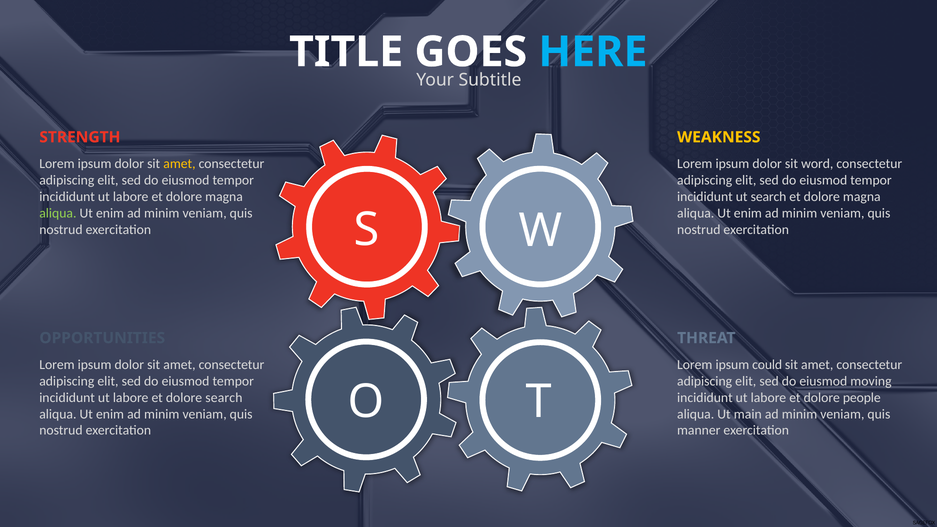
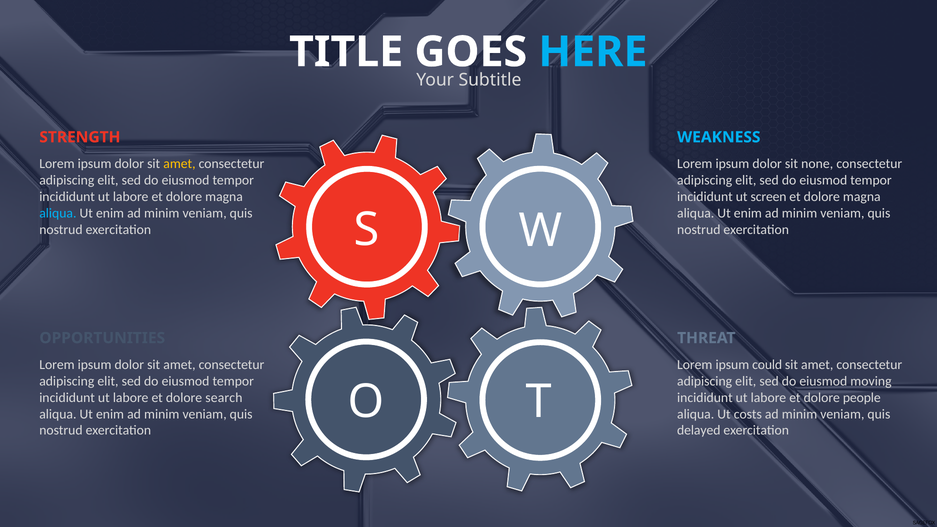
WEAKNESS colour: yellow -> light blue
word: word -> none
ut search: search -> screen
aliqua at (58, 213) colour: light green -> light blue
main: main -> costs
manner: manner -> delayed
